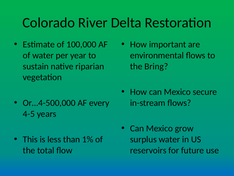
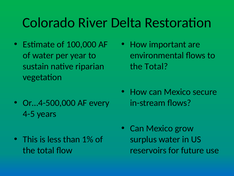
Bring at (156, 66): Bring -> Total
